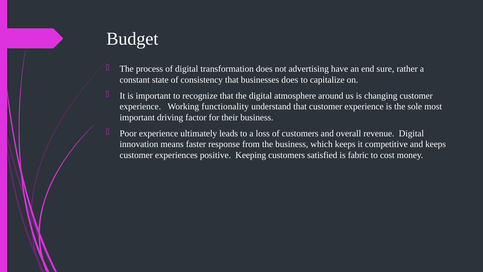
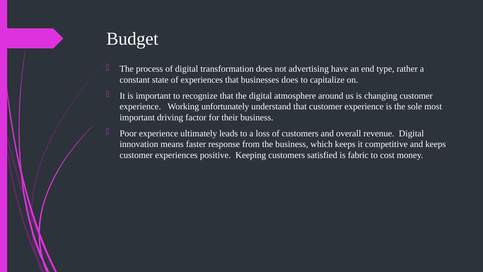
sure: sure -> type
of consistency: consistency -> experiences
functionality: functionality -> unfortunately
